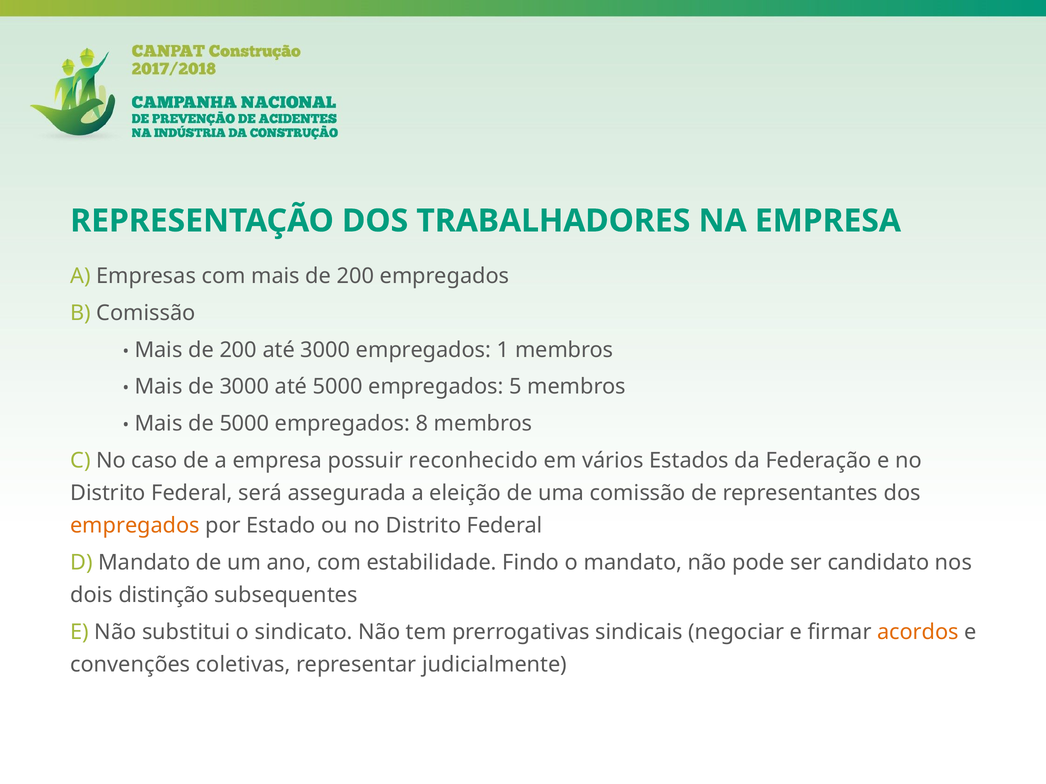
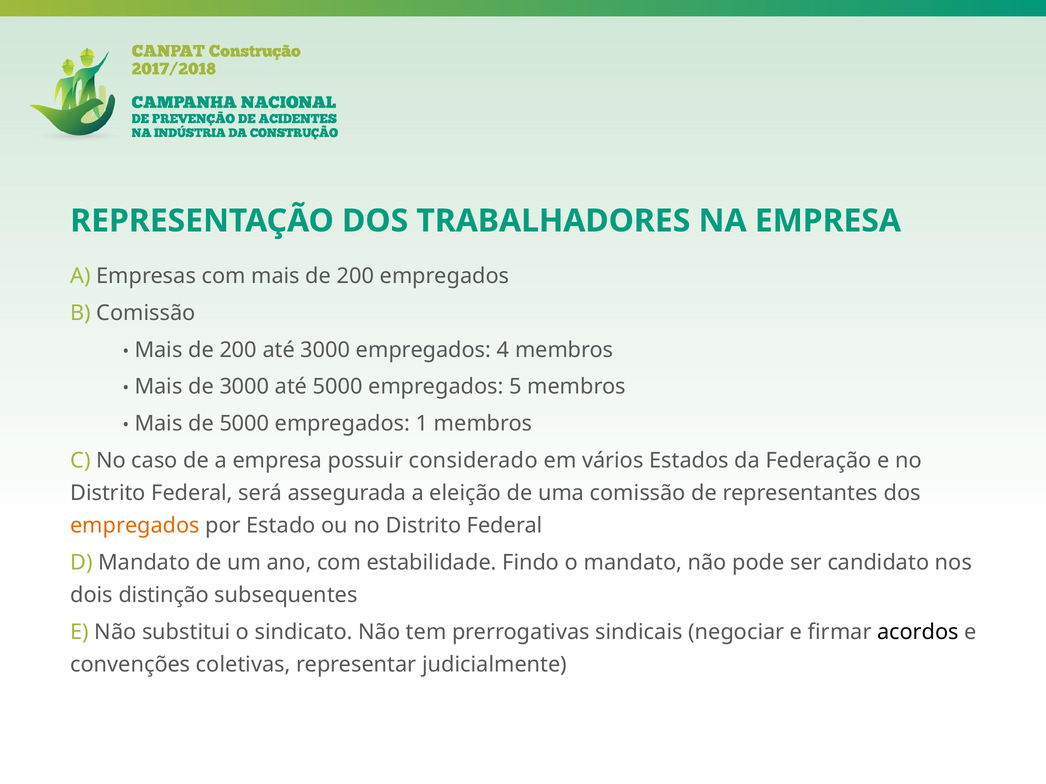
1: 1 -> 4
8: 8 -> 1
reconhecido: reconhecido -> considerado
acordos colour: orange -> black
